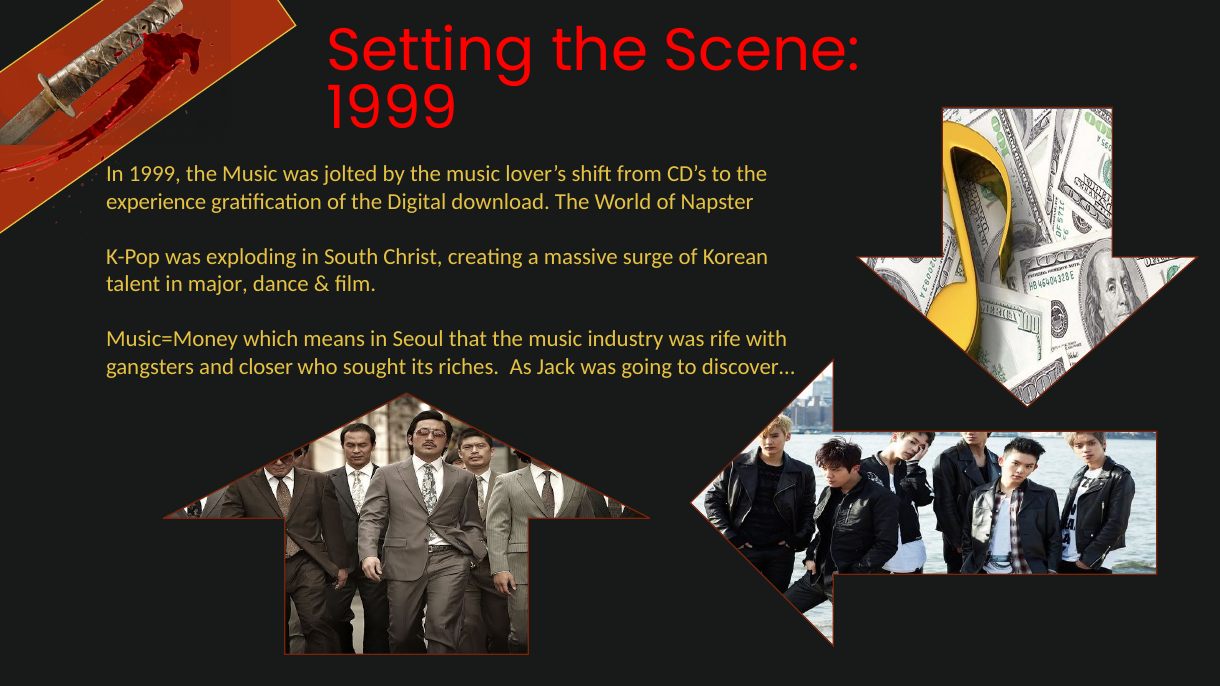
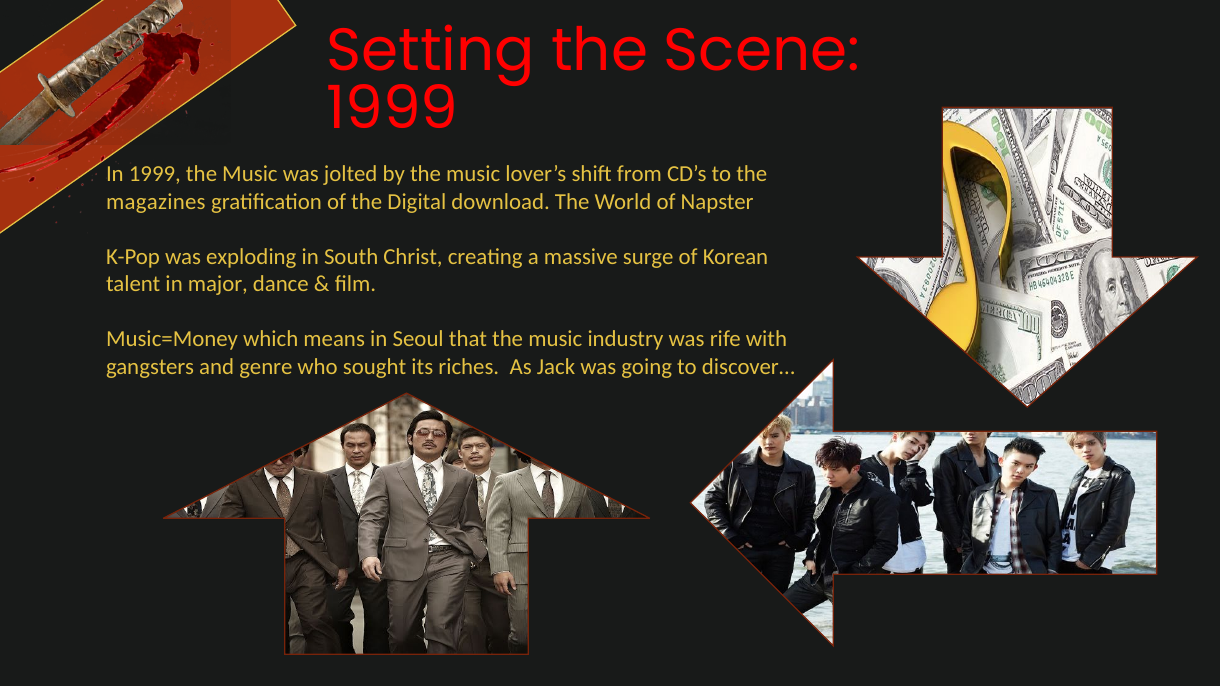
experience: experience -> magazines
closer: closer -> genre
